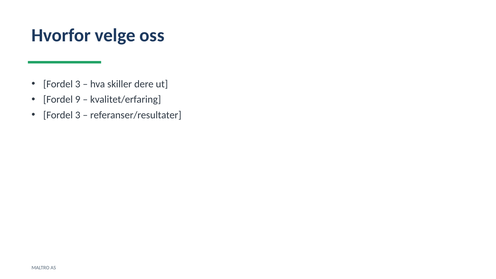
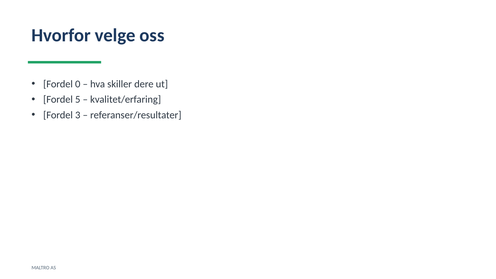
3 at (78, 84): 3 -> 0
9: 9 -> 5
